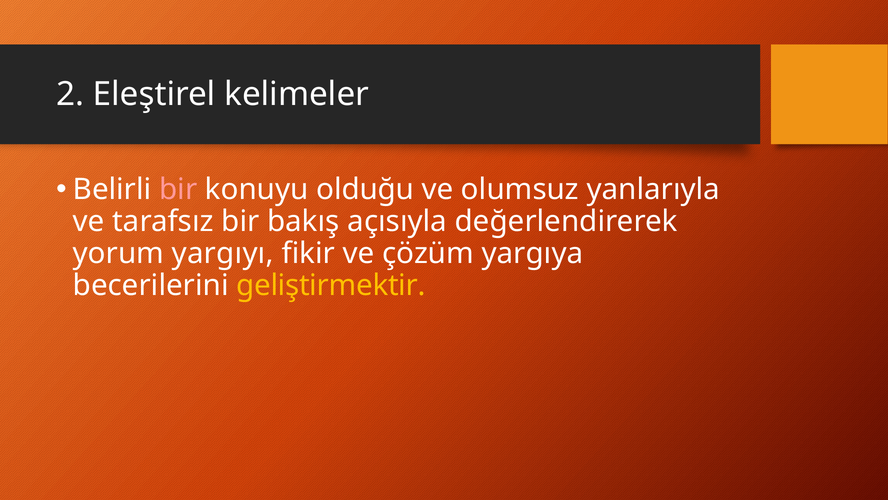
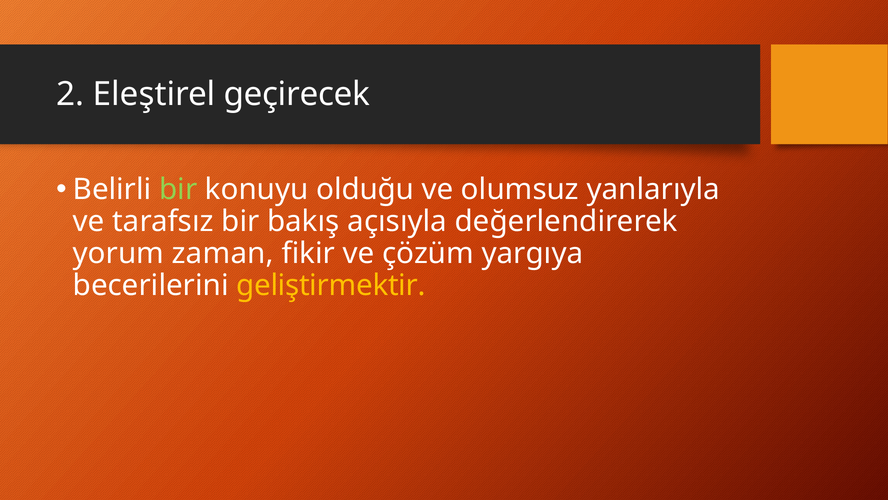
kelimeler: kelimeler -> geçirecek
bir at (178, 189) colour: pink -> light green
yargıyı: yargıyı -> zaman
